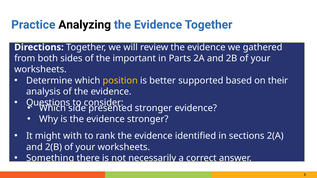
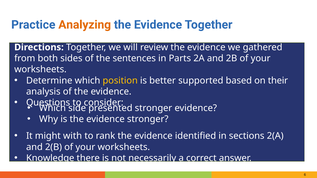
Analyzing colour: black -> orange
important: important -> sentences
Something: Something -> Knowledge
